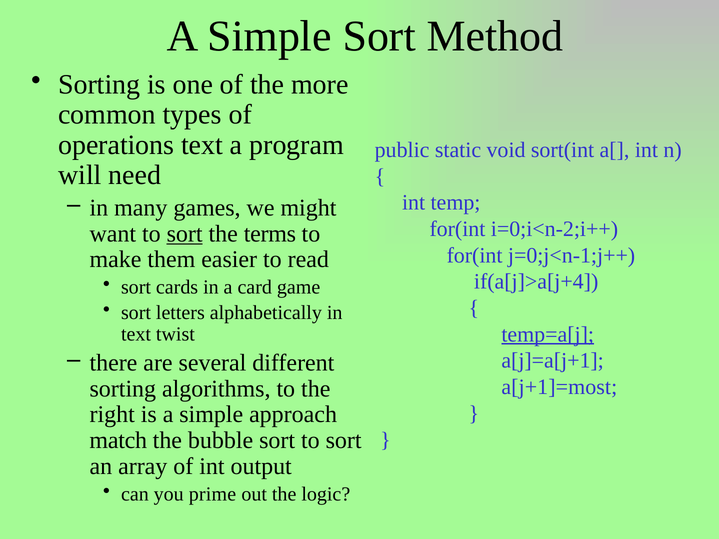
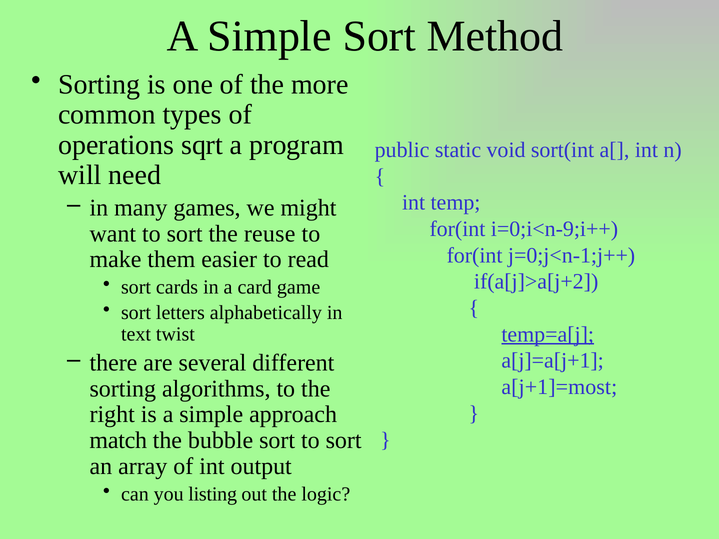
operations text: text -> sqrt
i=0;i<n-2;i++: i=0;i<n-2;i++ -> i=0;i<n-9;i++
sort at (185, 234) underline: present -> none
terms: terms -> reuse
if(a[j]>a[j+4: if(a[j]>a[j+4 -> if(a[j]>a[j+2
prime: prime -> listing
